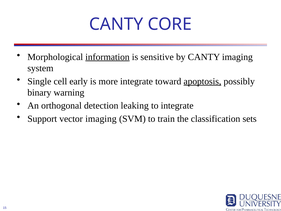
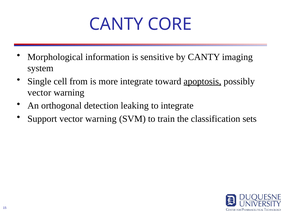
information underline: present -> none
early: early -> from
binary at (39, 92): binary -> vector
Support vector imaging: imaging -> warning
